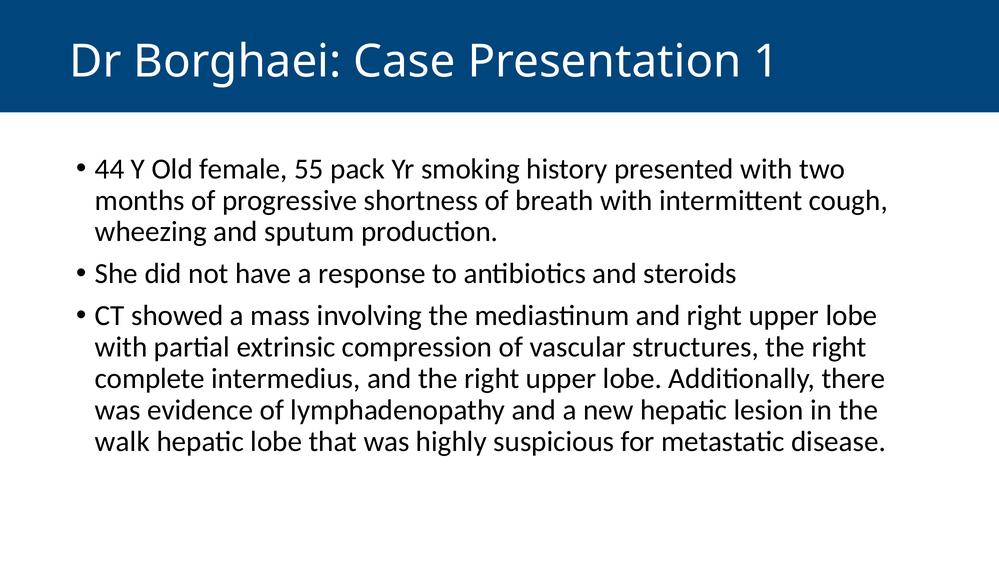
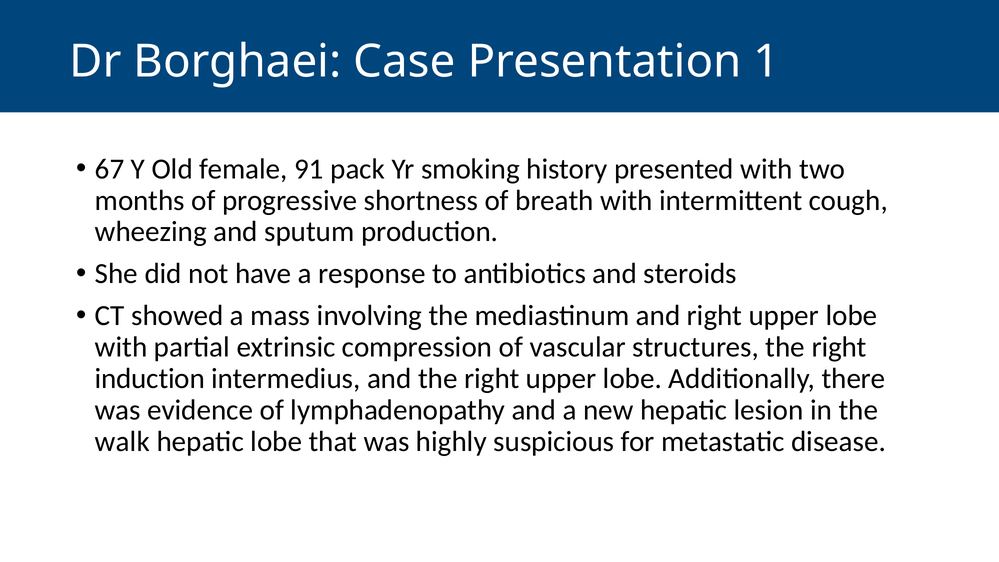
44: 44 -> 67
55: 55 -> 91
complete: complete -> induction
